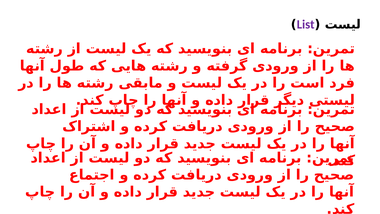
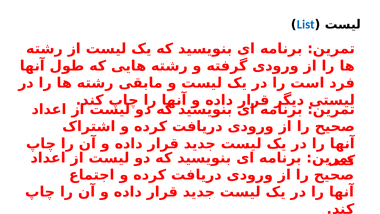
List colour: purple -> blue
